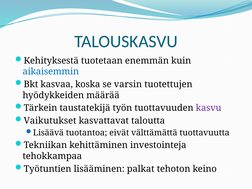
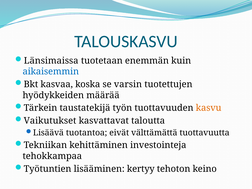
Kehityksestä: Kehityksestä -> Länsimaissa
kasvu colour: purple -> orange
palkat: palkat -> kertyy
